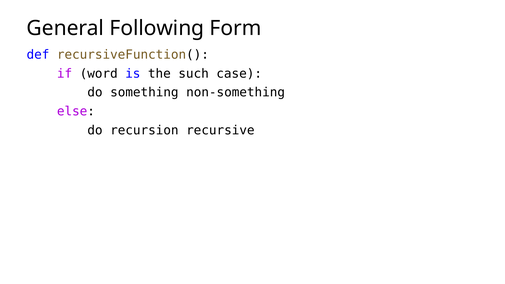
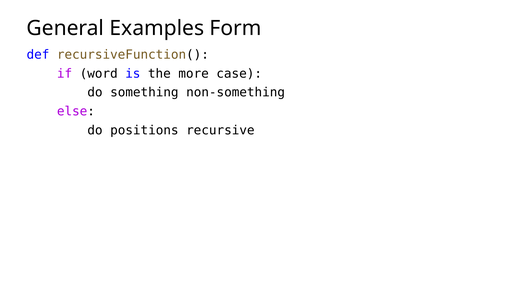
Following: Following -> Examples
such: such -> more
recursion: recursion -> positions
